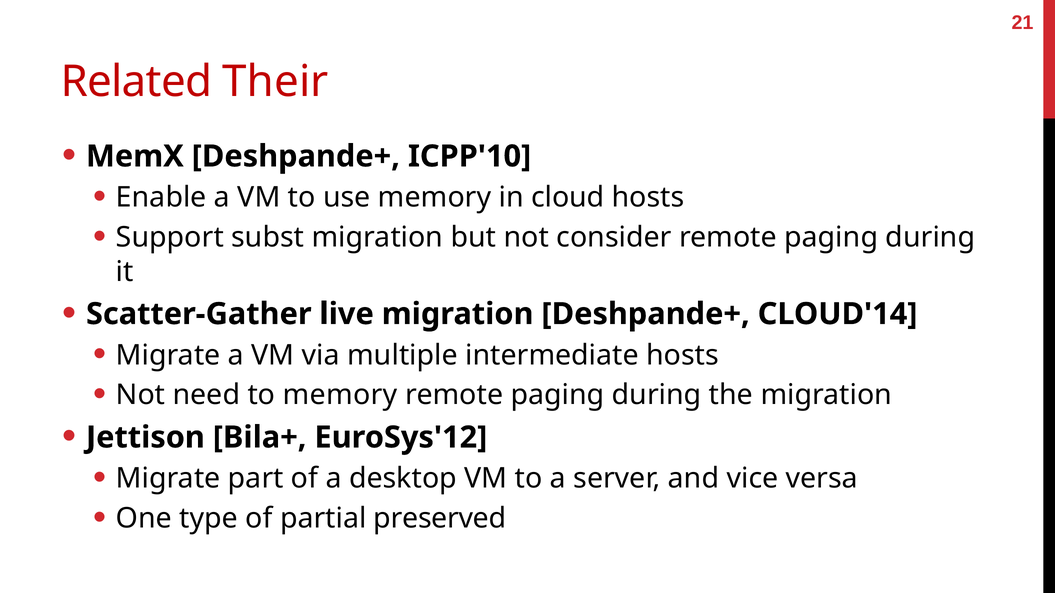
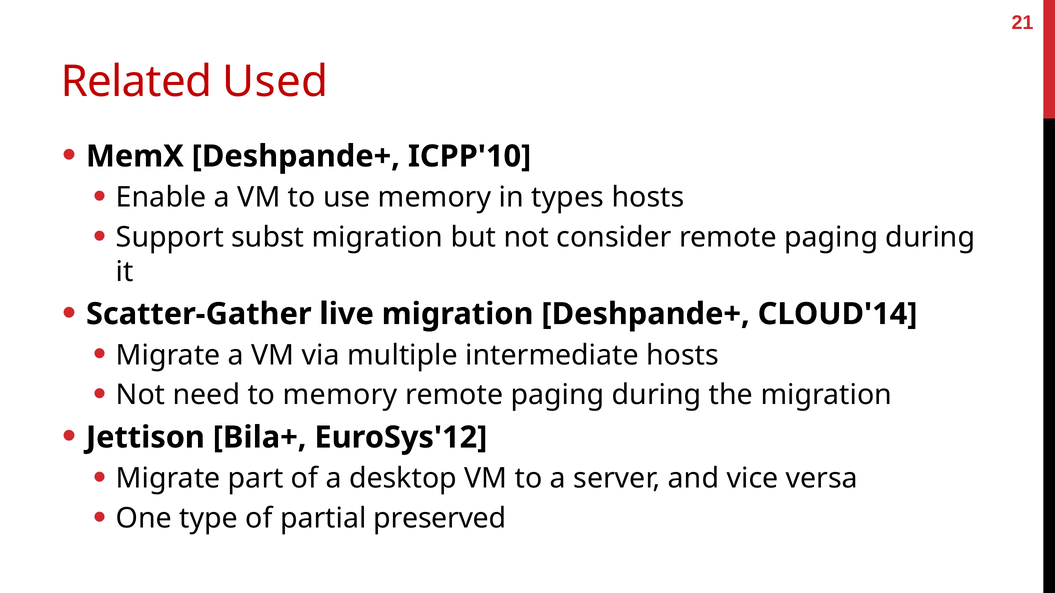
Their: Their -> Used
cloud: cloud -> types
